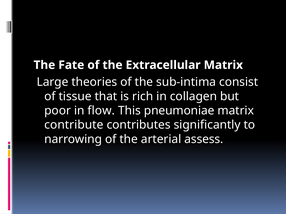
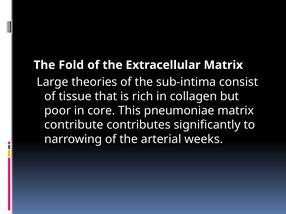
Fate: Fate -> Fold
flow: flow -> core
assess: assess -> weeks
